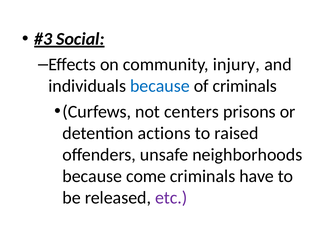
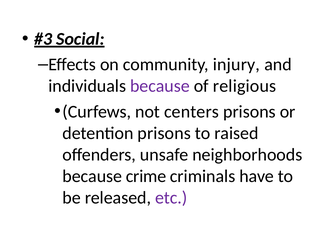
because at (160, 86) colour: blue -> purple
of criminals: criminals -> religious
detention actions: actions -> prisons
come: come -> crime
